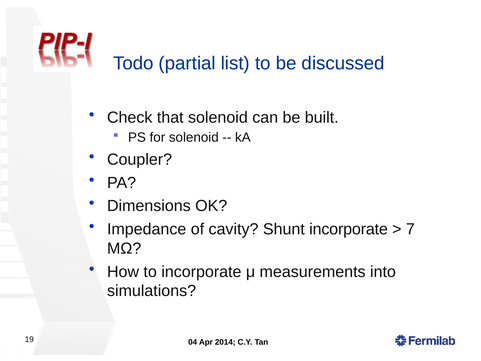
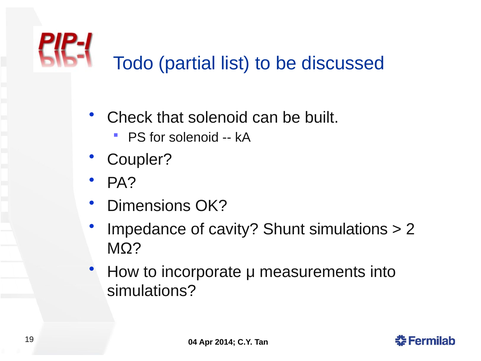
Shunt incorporate: incorporate -> simulations
7: 7 -> 2
